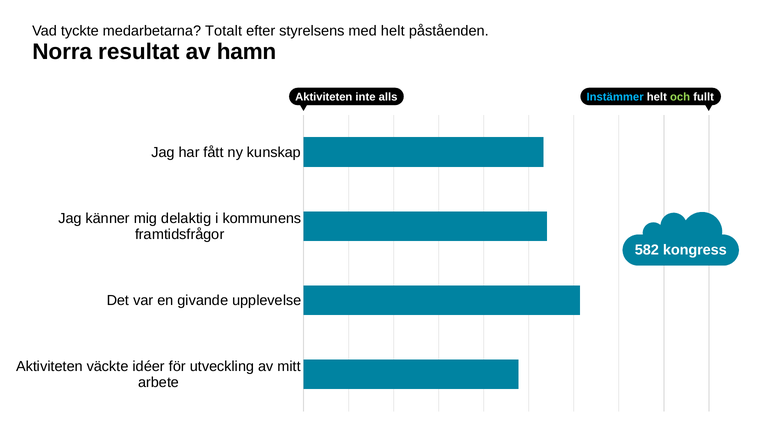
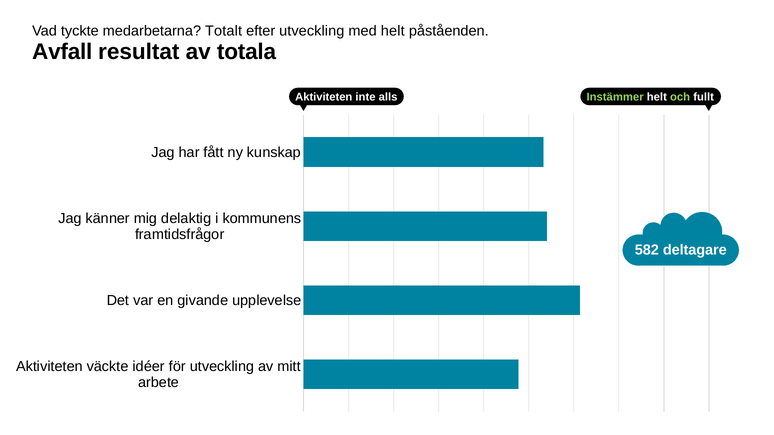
efter styrelsens: styrelsens -> utveckling
Norra: Norra -> Avfall
hamn: hamn -> totala
Instämmer colour: light blue -> light green
kongress: kongress -> deltagare
